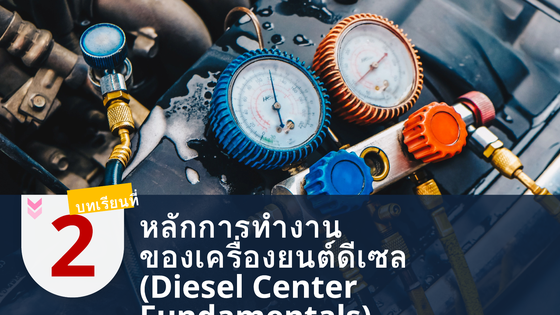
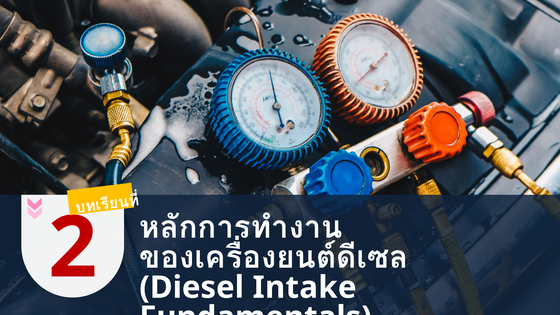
Center: Center -> Intake
